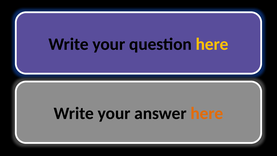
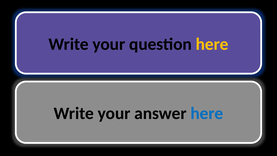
here at (207, 113) colour: orange -> blue
